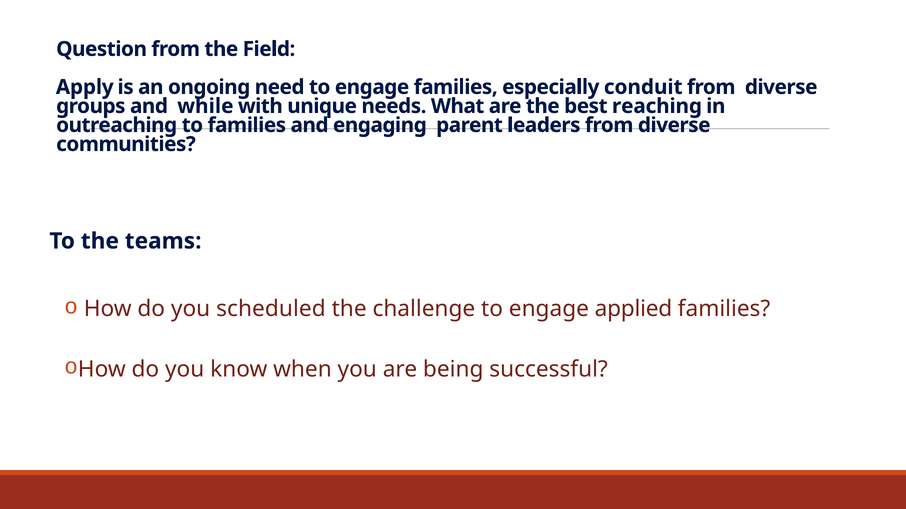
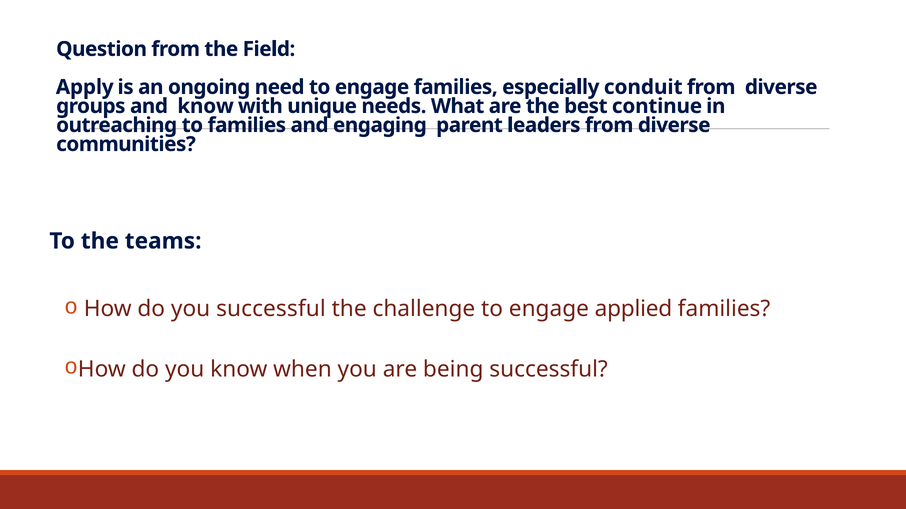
and while: while -> know
reaching: reaching -> continue
you scheduled: scheduled -> successful
